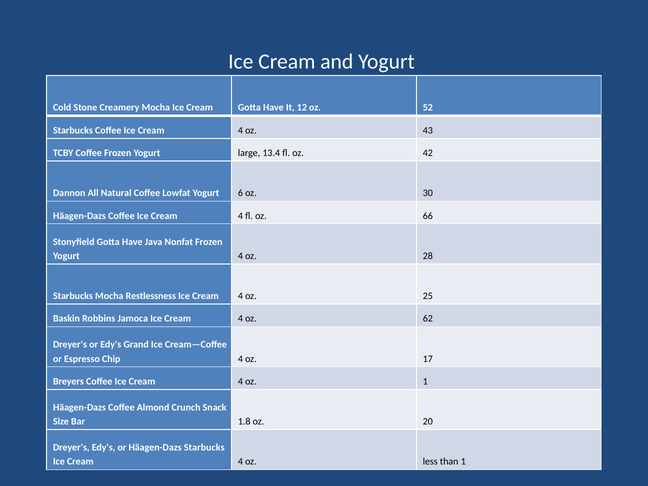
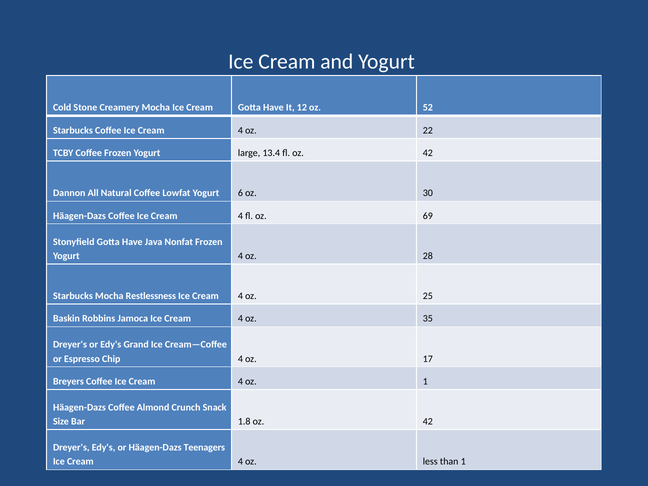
43: 43 -> 22
66: 66 -> 69
62: 62 -> 35
1.8 oz 20: 20 -> 42
Häagen-Dazs Starbucks: Starbucks -> Teenagers
